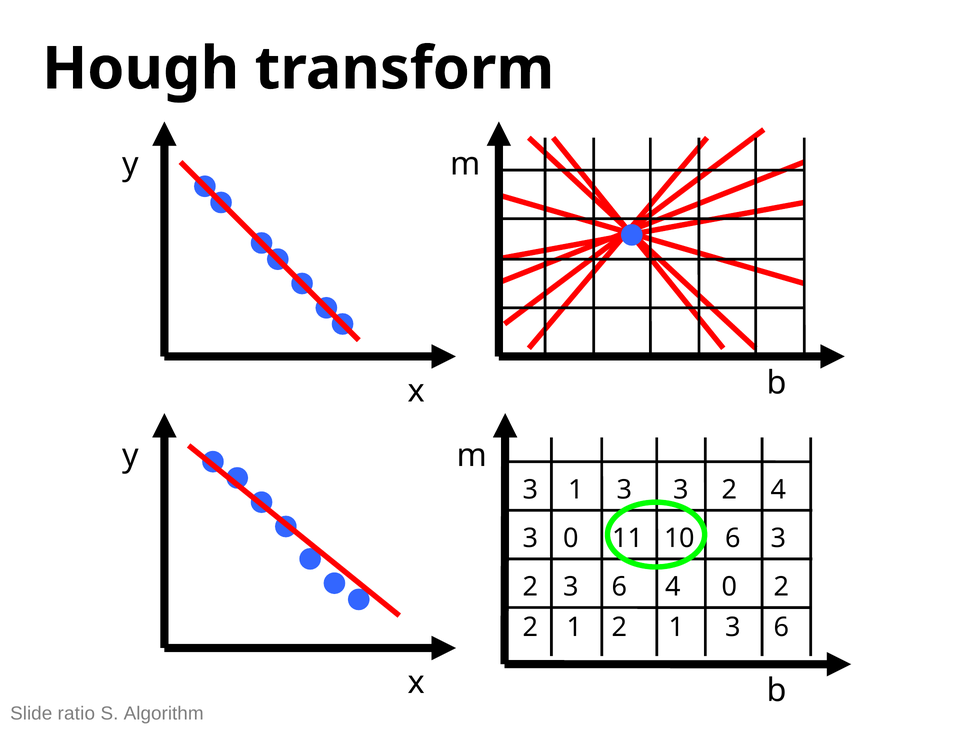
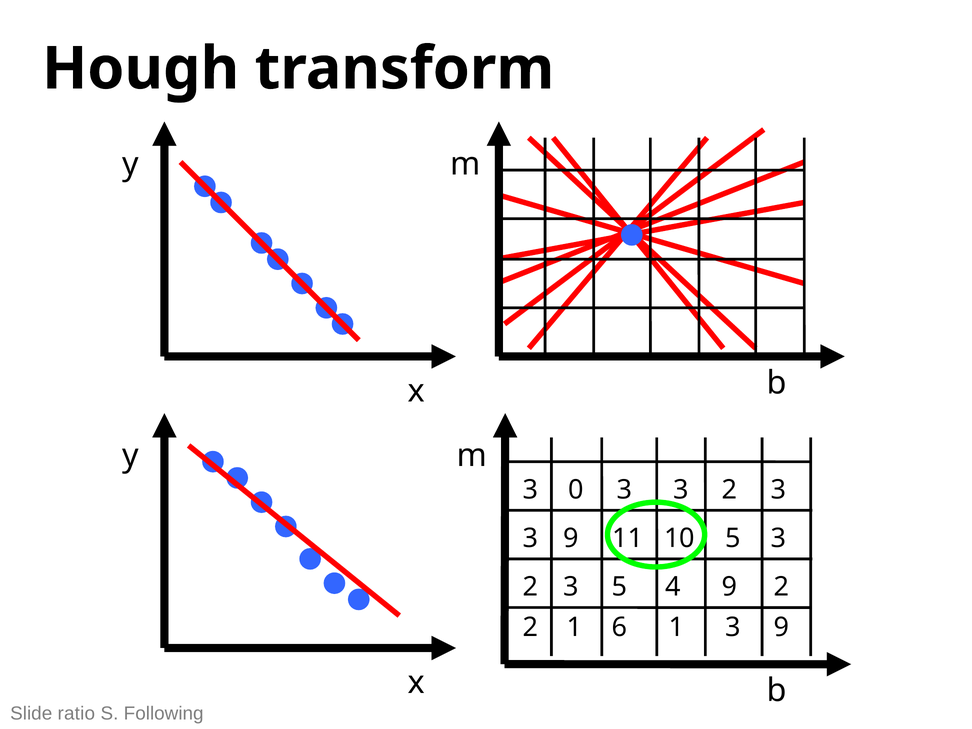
3 1: 1 -> 0
4 at (778, 490): 4 -> 3
0 at (571, 538): 0 -> 9
6 at (733, 538): 6 -> 5
2 3 6: 6 -> 5
4 0: 0 -> 9
1 2: 2 -> 6
1 3 6: 6 -> 9
Algorithm: Algorithm -> Following
